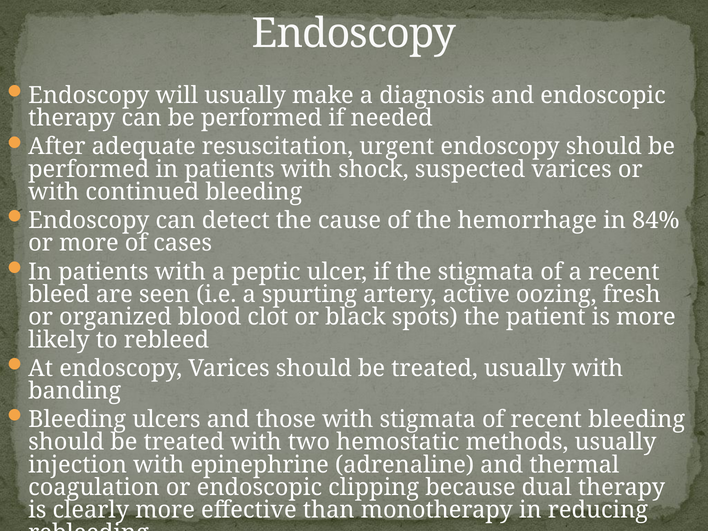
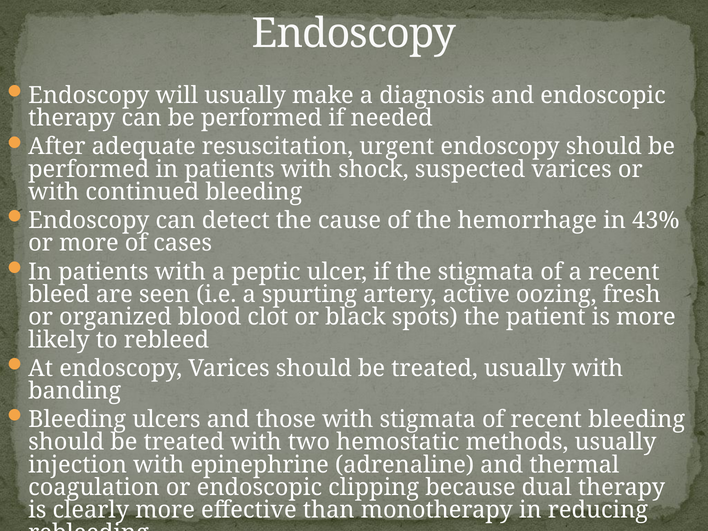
84%: 84% -> 43%
